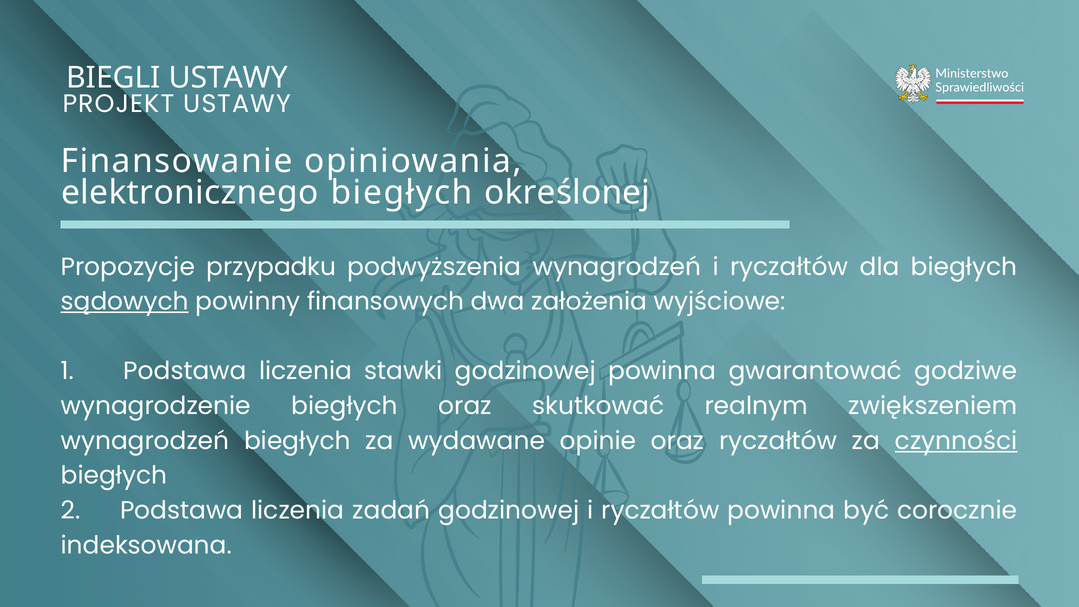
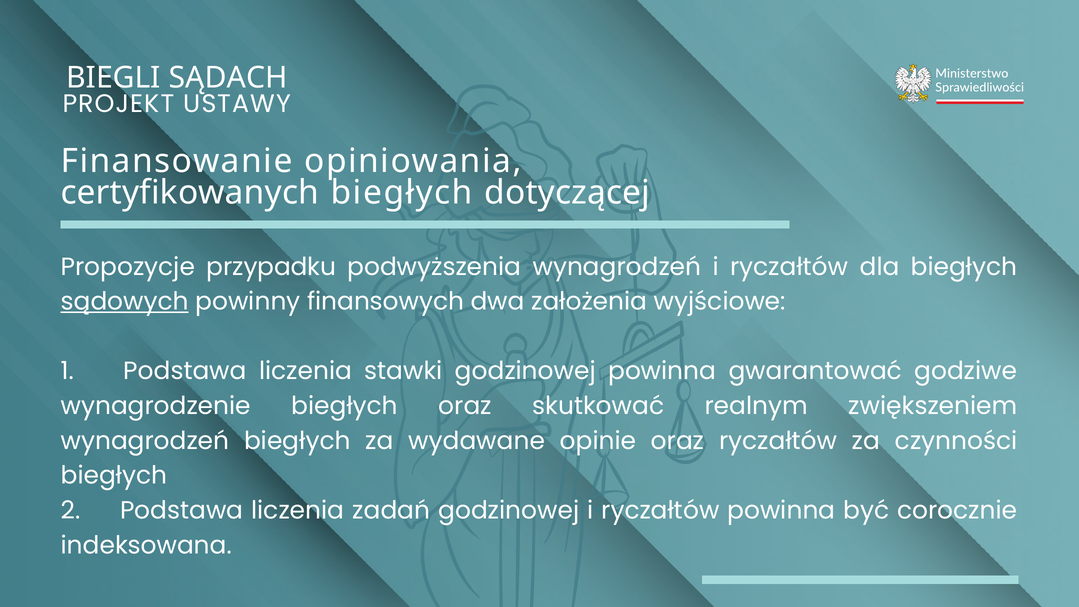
BIEGLI USTAWY: USTAWY -> SĄDACH
elektronicznego: elektronicznego -> certyfikowanych
określonej: określonej -> dotyczącej
czynności underline: present -> none
